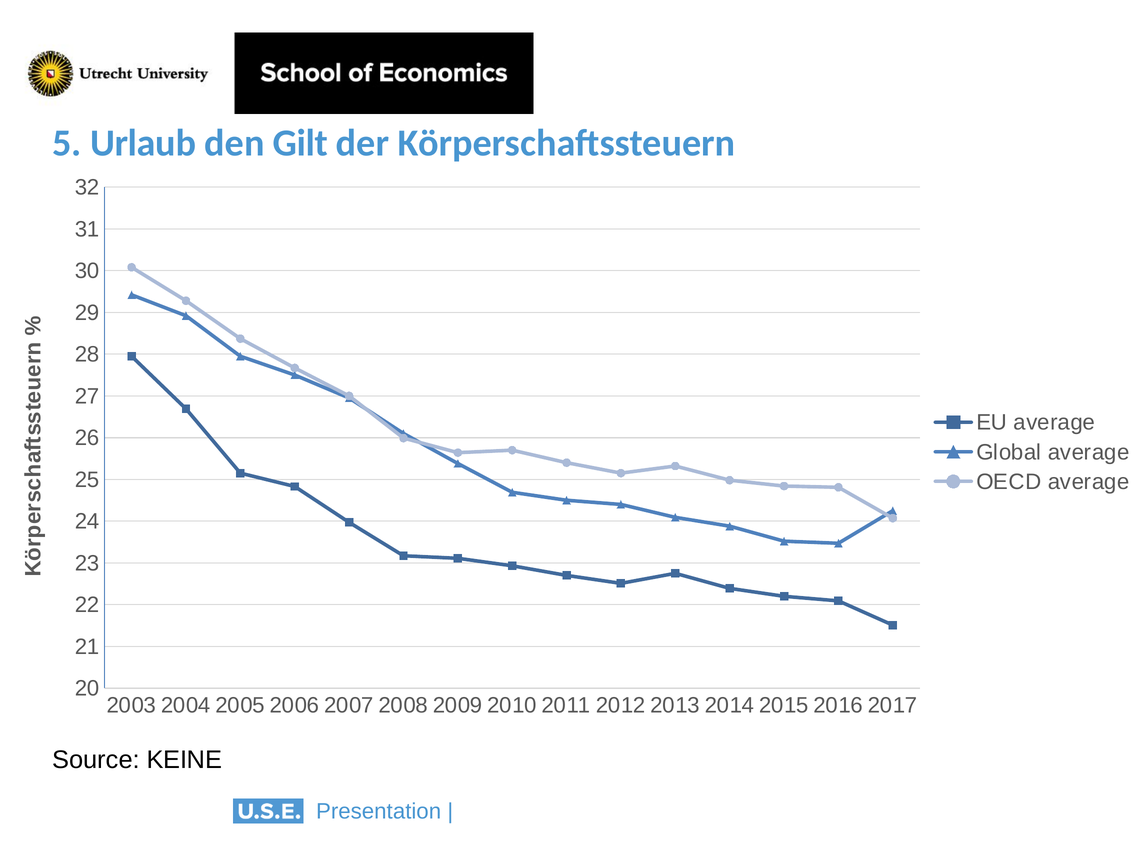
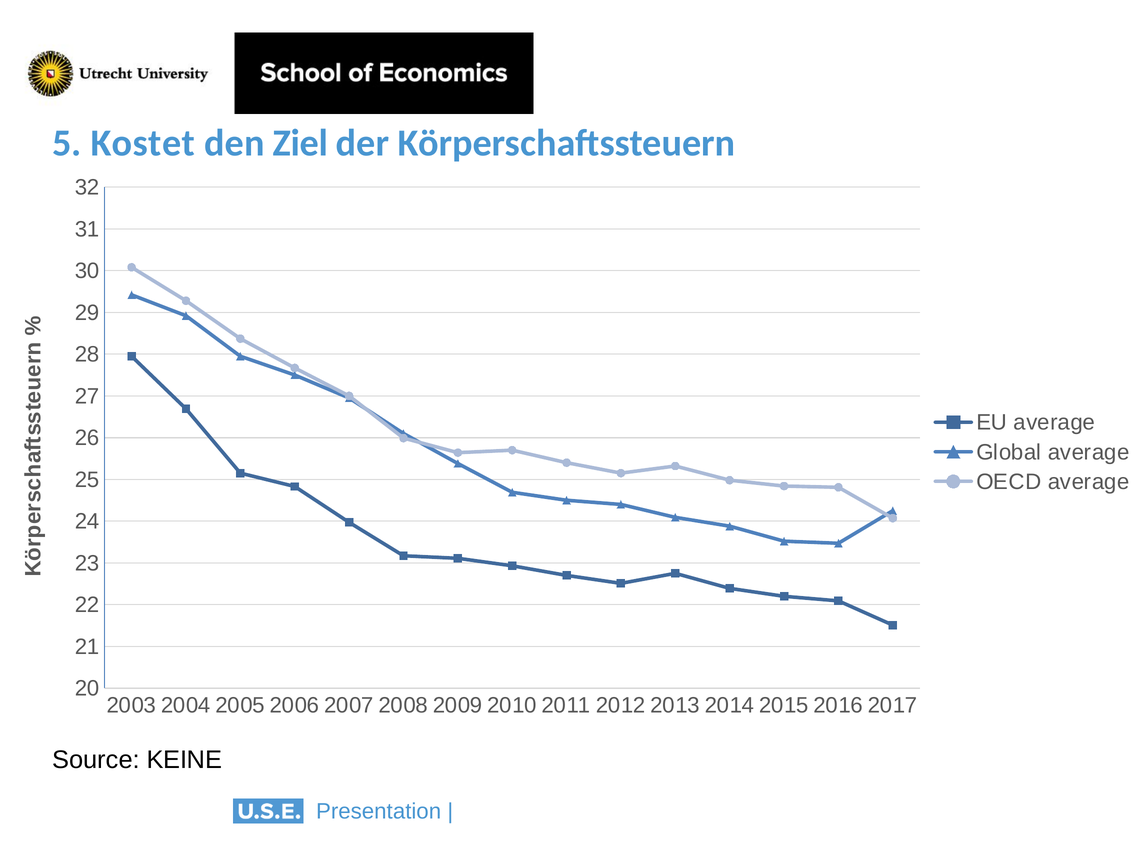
Urlaub: Urlaub -> Kostet
Gilt: Gilt -> Ziel
